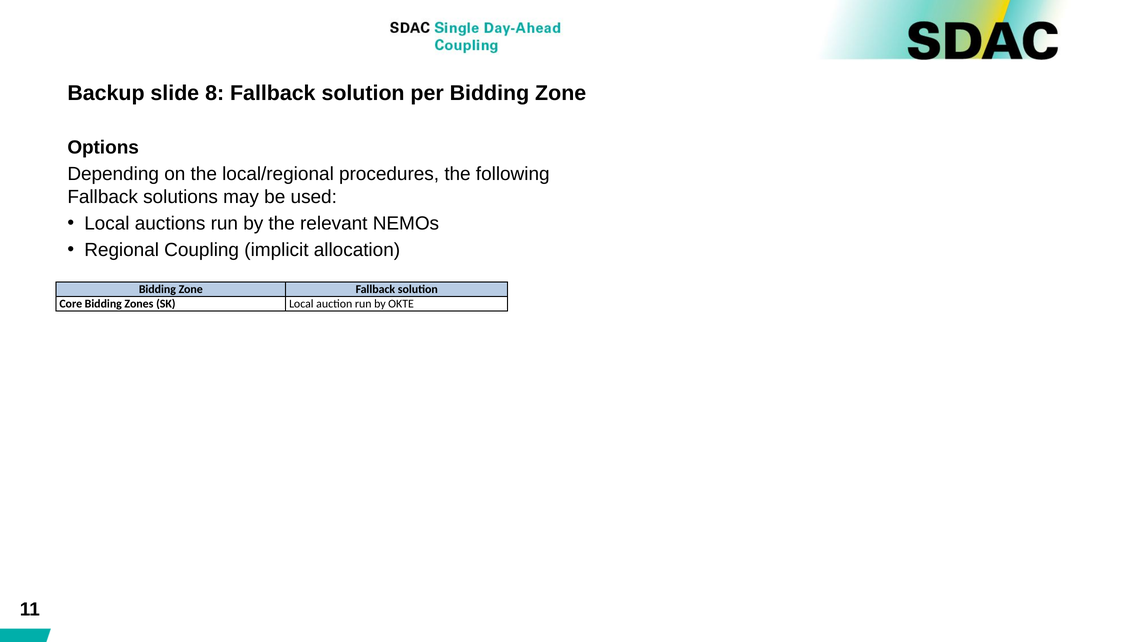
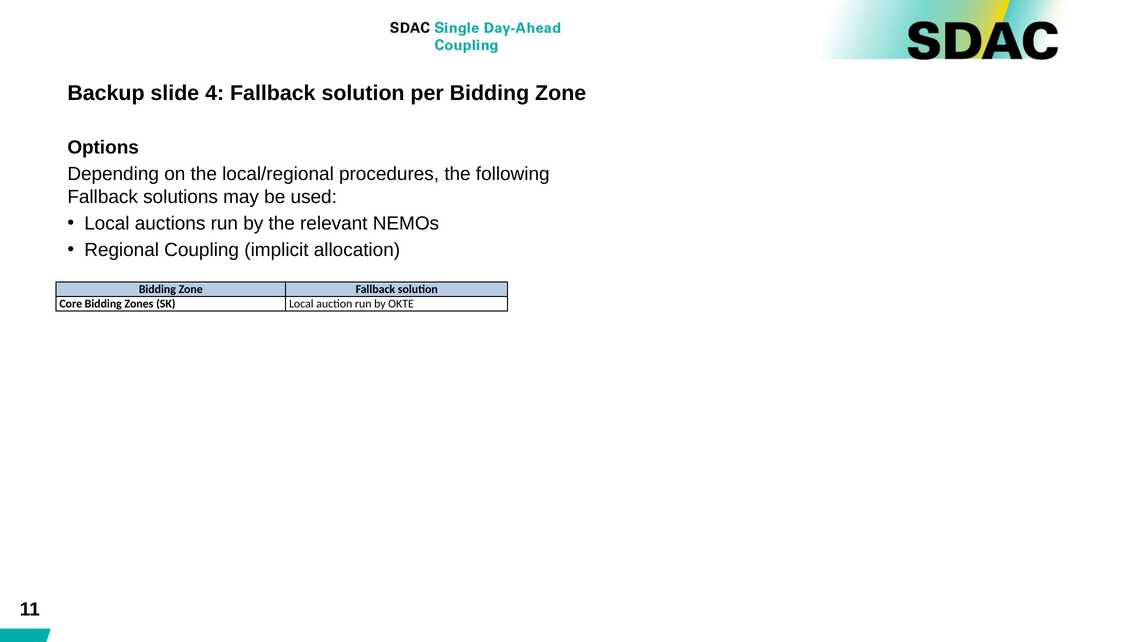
8: 8 -> 4
